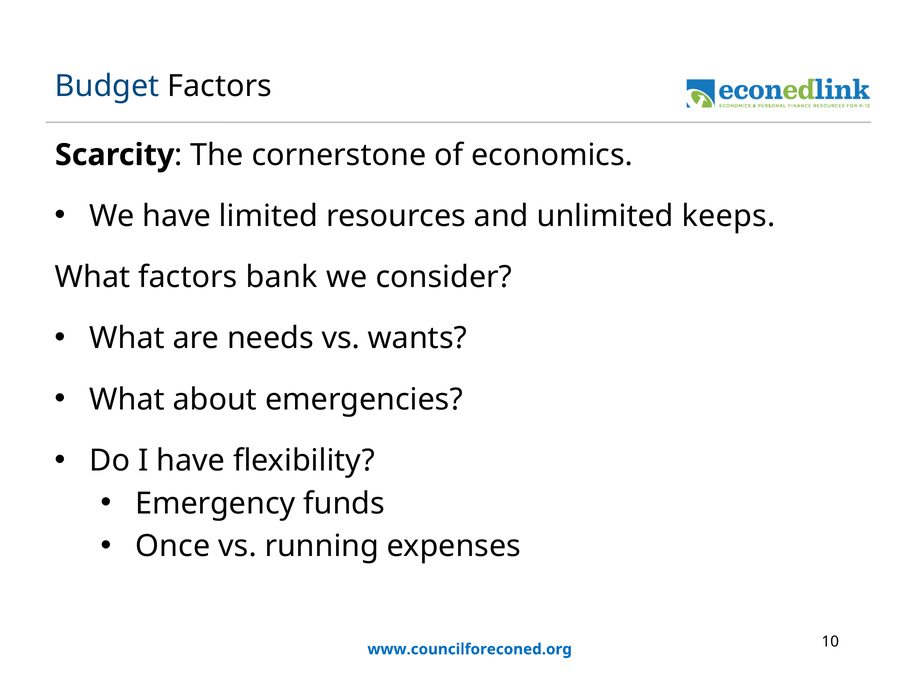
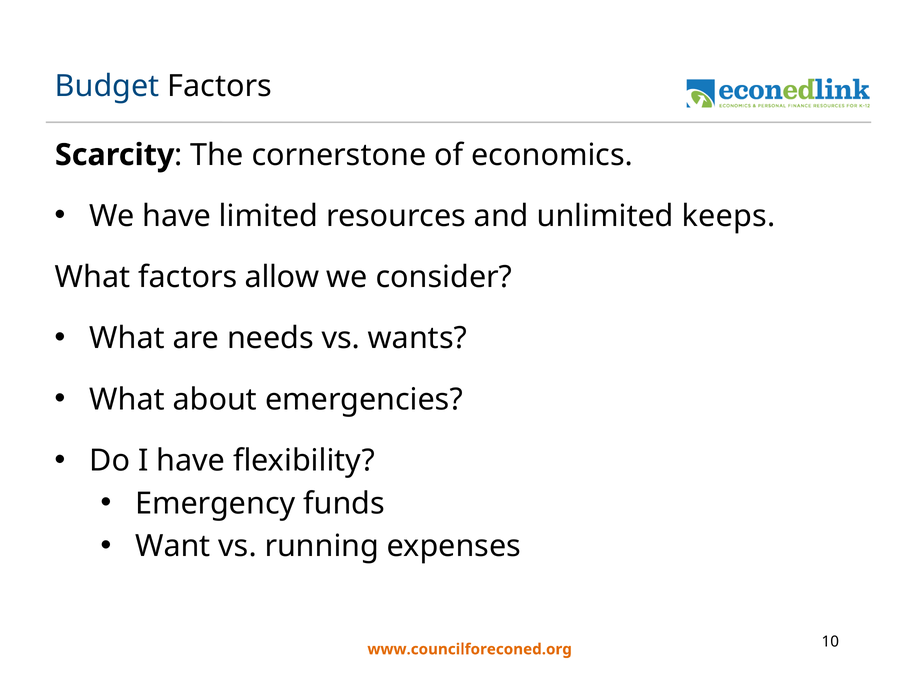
bank: bank -> allow
Once: Once -> Want
www.councilforeconed.org colour: blue -> orange
